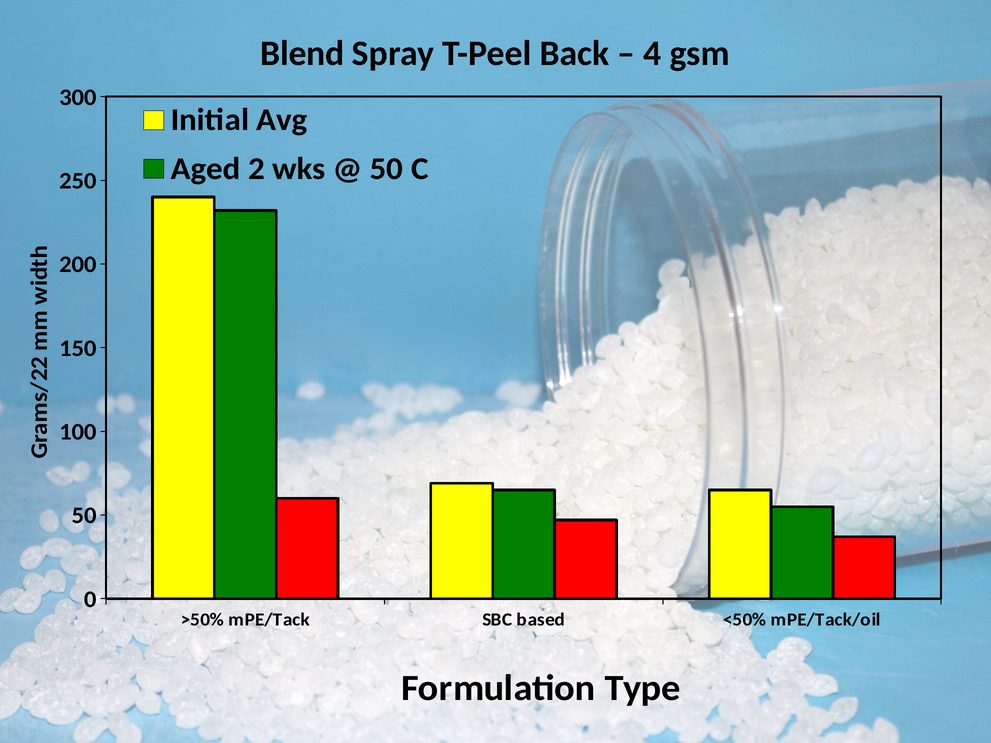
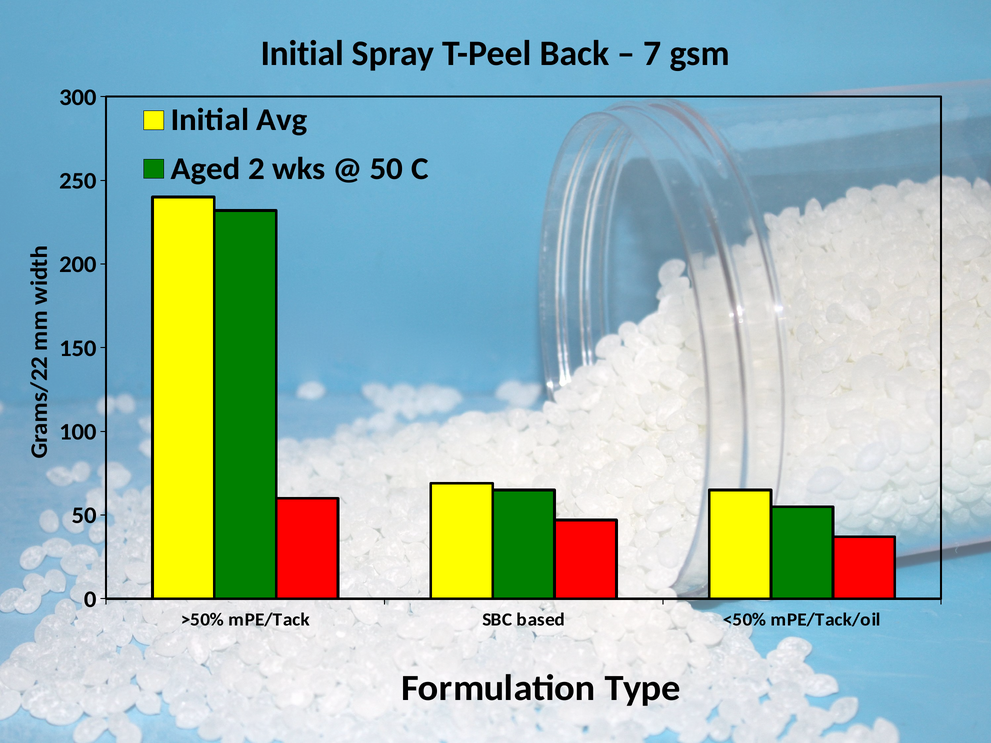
Blend at (302, 54): Blend -> Initial
4: 4 -> 7
